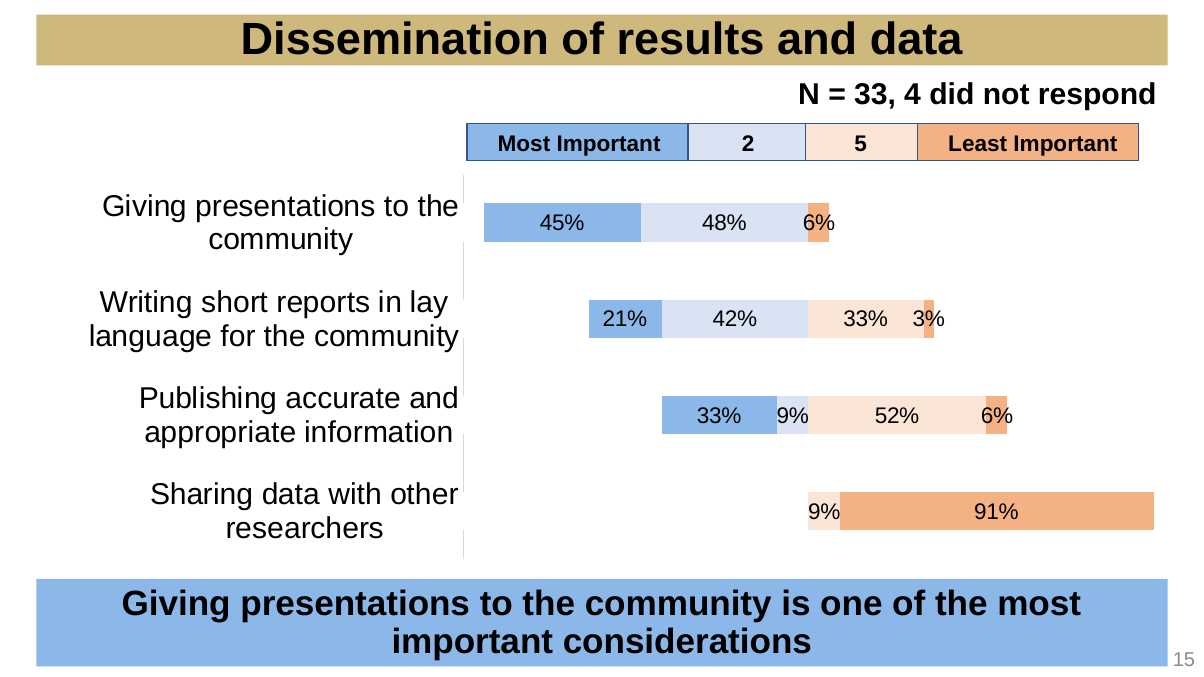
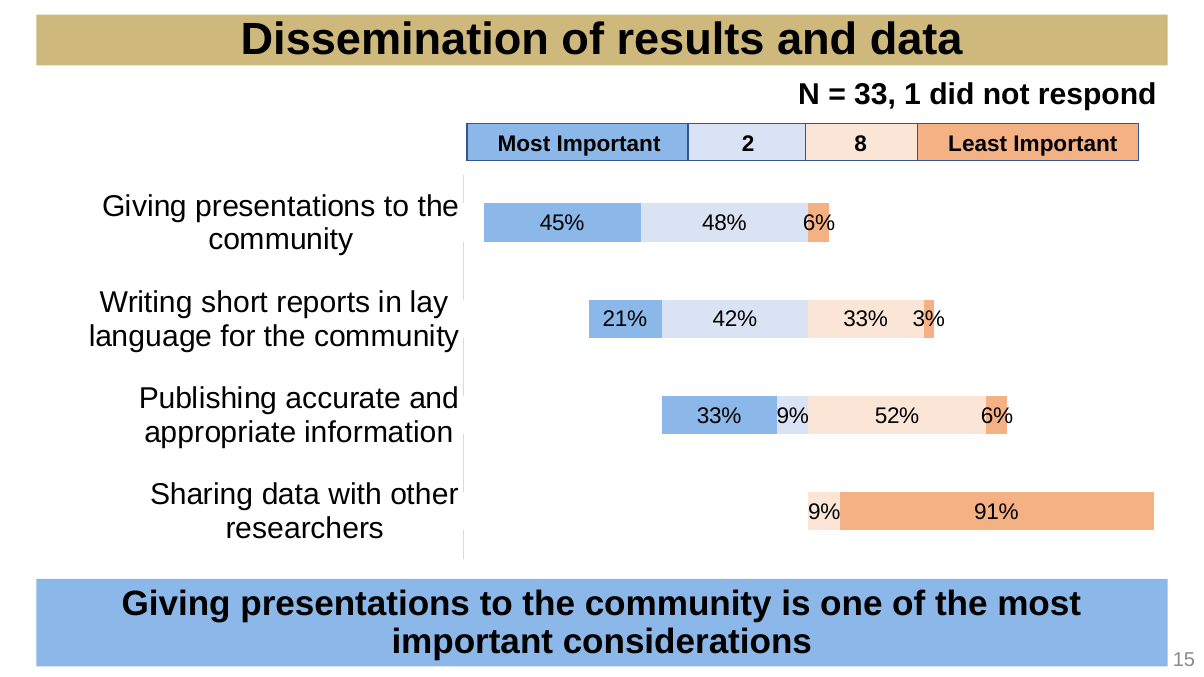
4: 4 -> 1
5: 5 -> 8
